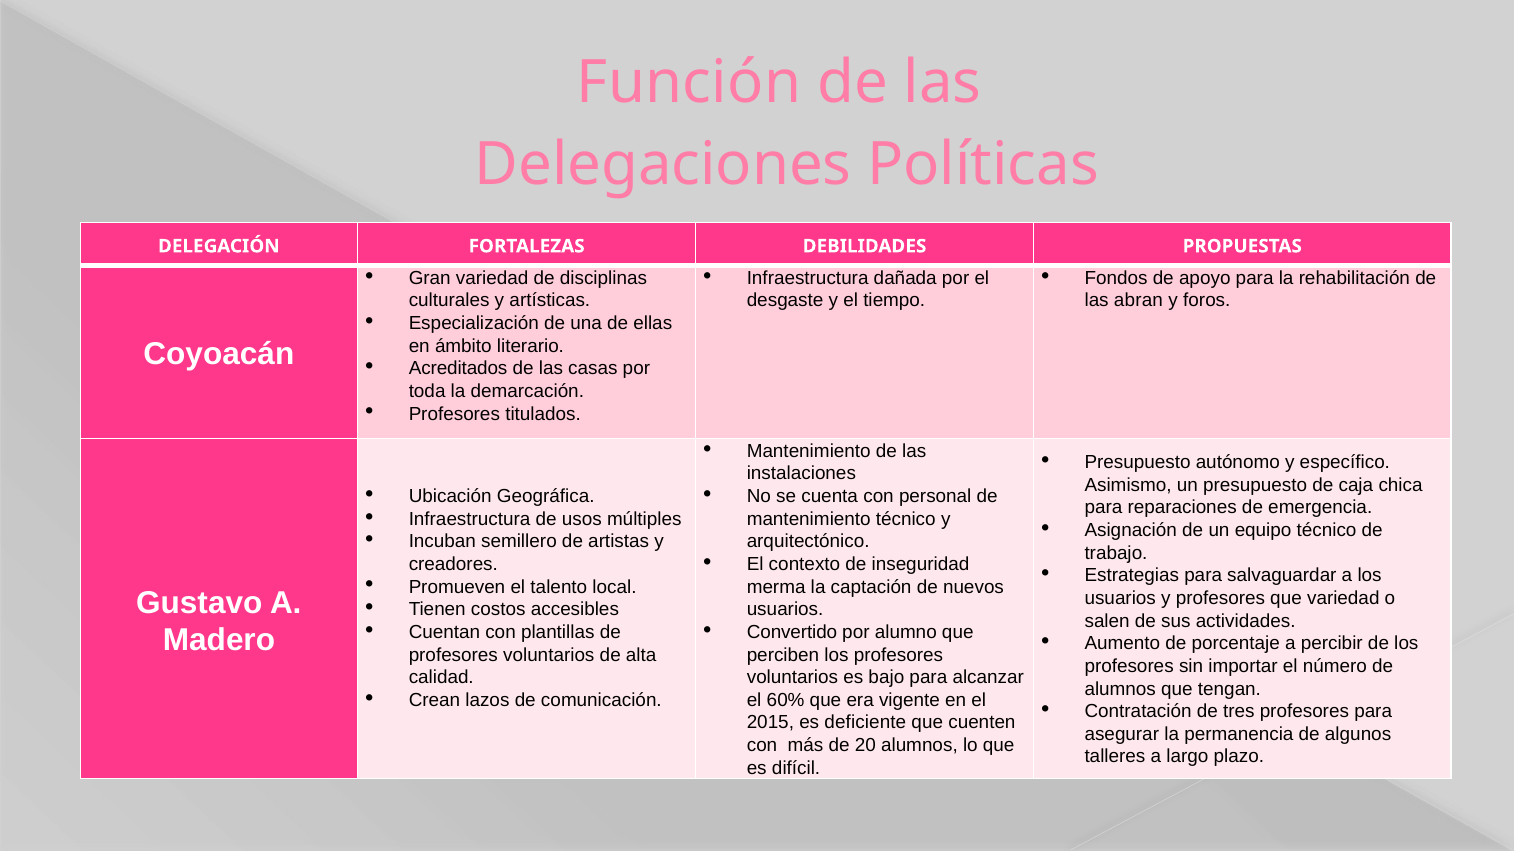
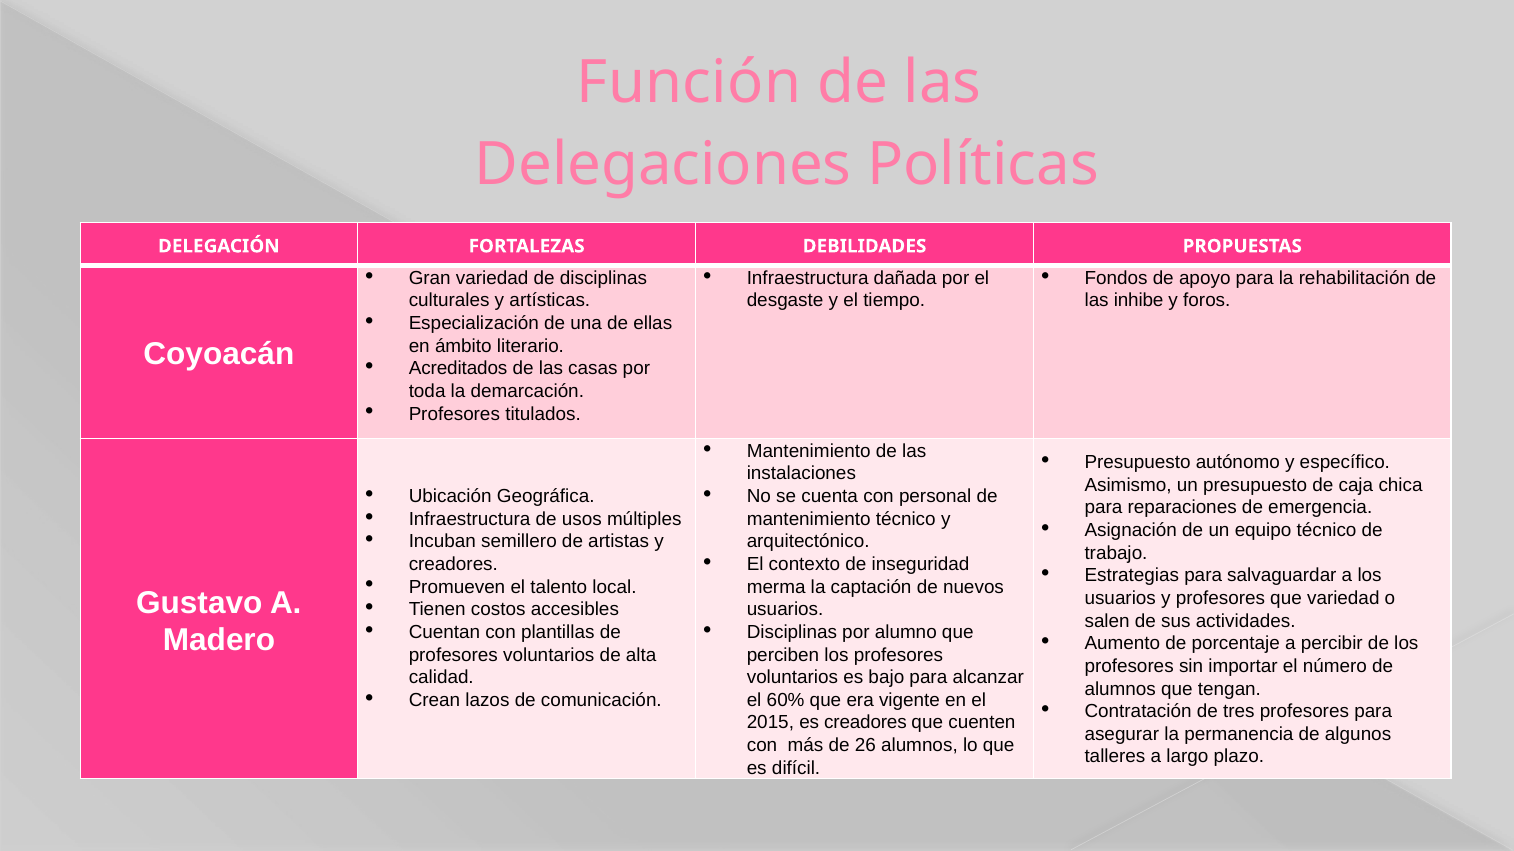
abran: abran -> inhibe
Convertido at (792, 633): Convertido -> Disciplinas
es deficiente: deficiente -> creadores
20: 20 -> 26
